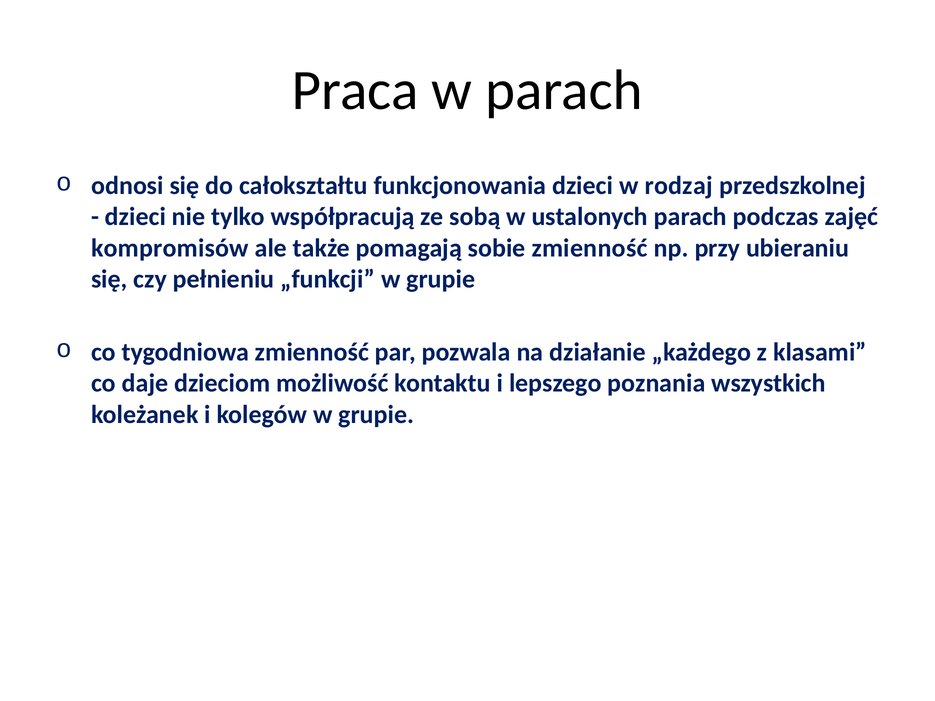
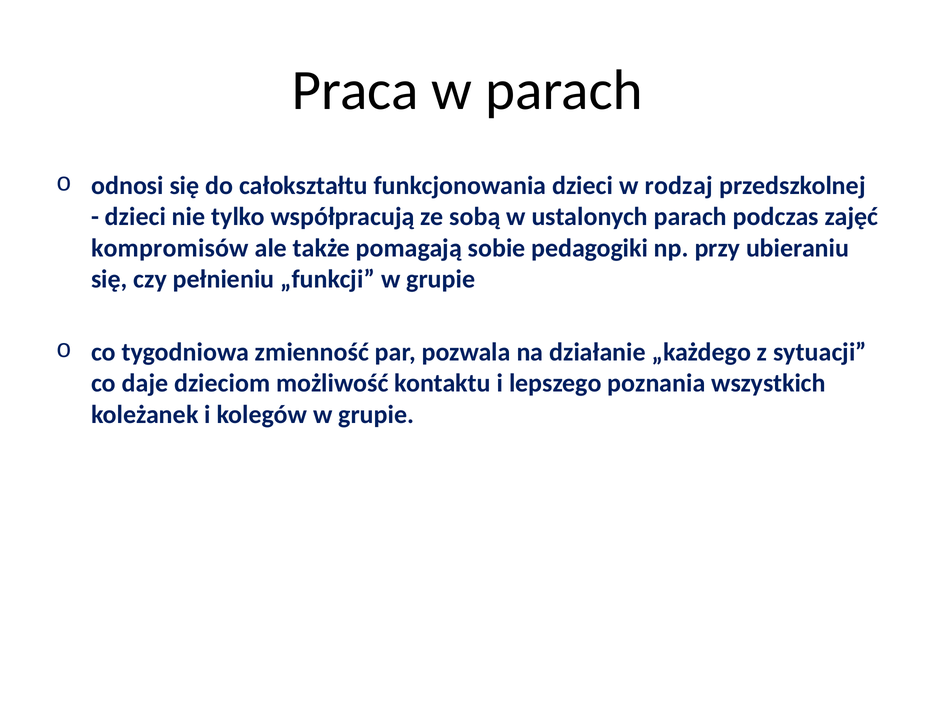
sobie zmienność: zmienność -> pedagogiki
klasami: klasami -> sytuacji
